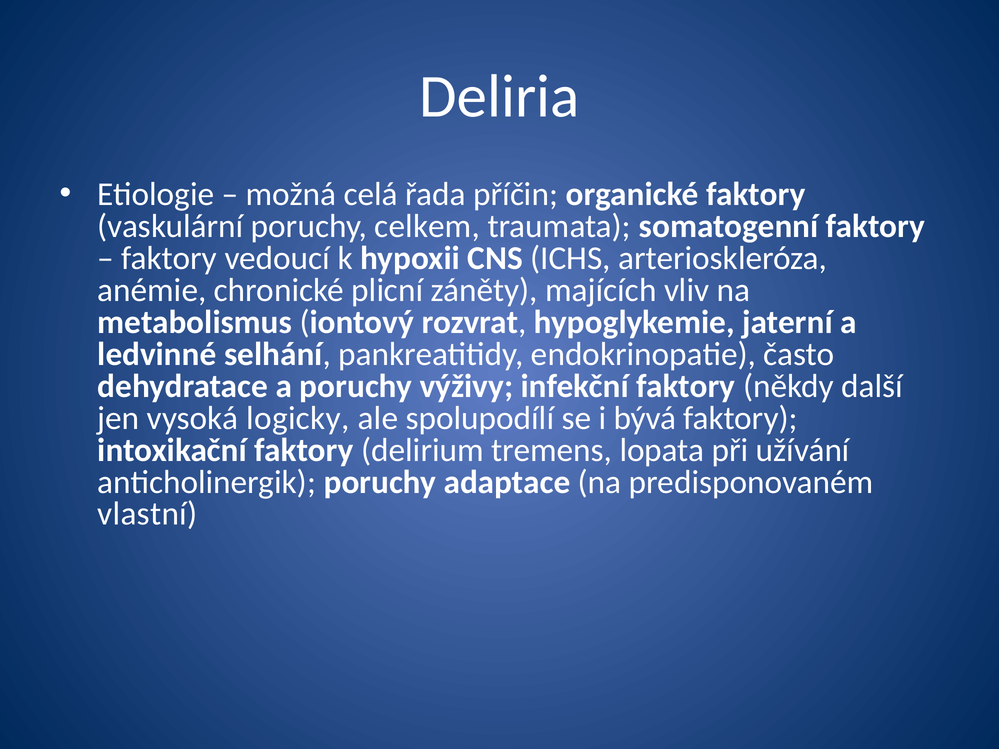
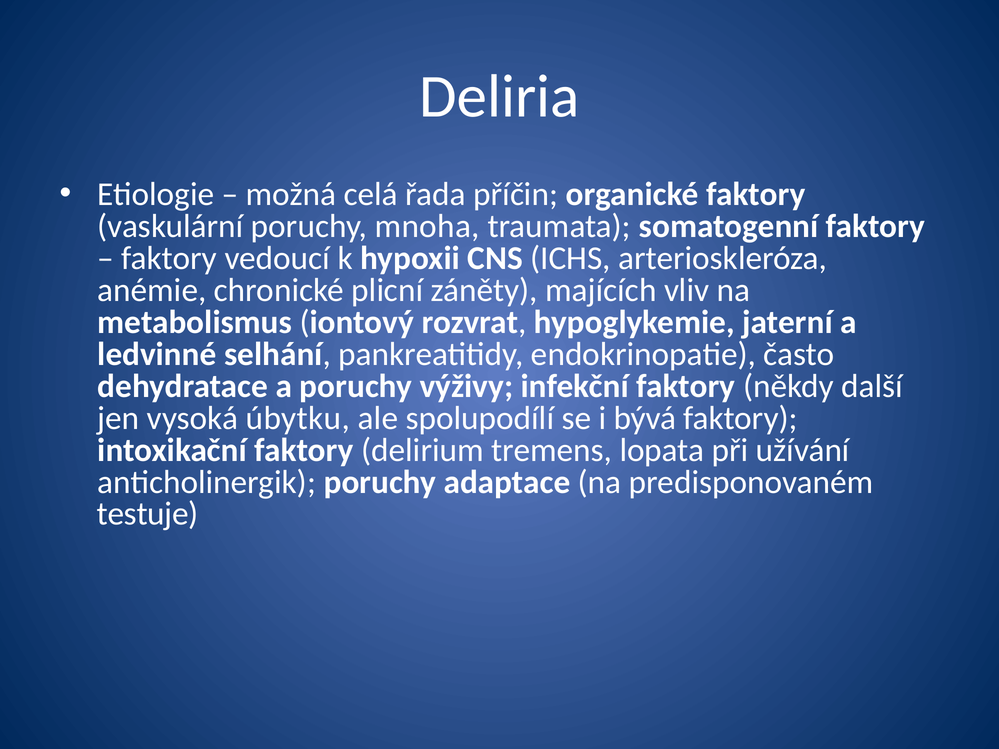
celkem: celkem -> mnoha
logicky: logicky -> úbytku
vlastní: vlastní -> testuje
